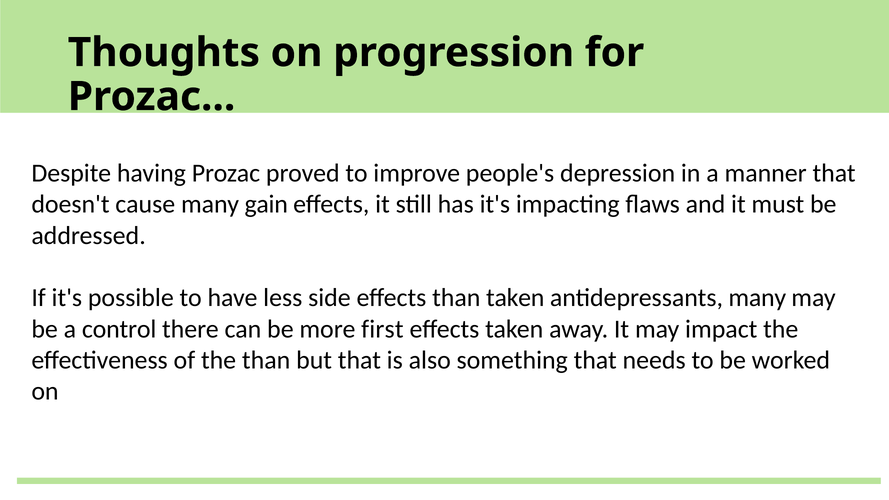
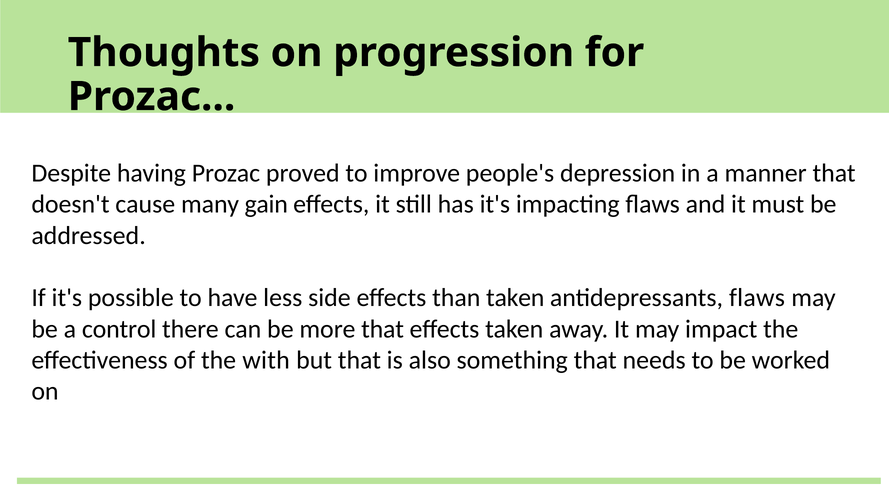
antidepressants many: many -> flaws
more first: first -> that
the than: than -> with
